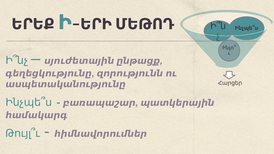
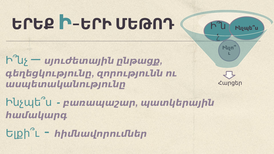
Թույլ՞ւ: Թույլ՞ւ -> Ելքի՞ւ
